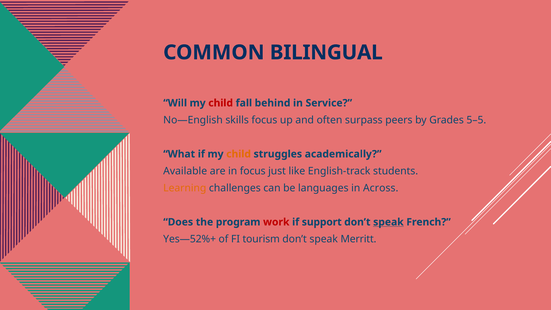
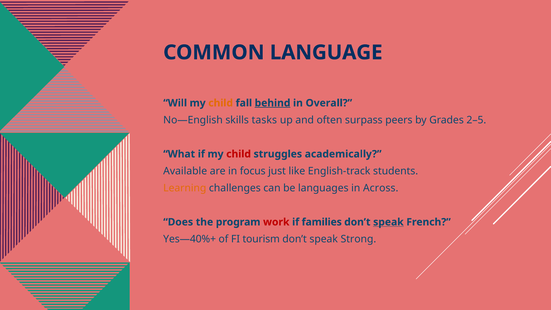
BILINGUAL: BILINGUAL -> LANGUAGE
child at (221, 103) colour: red -> orange
behind underline: none -> present
Service: Service -> Overall
skills focus: focus -> tasks
5–5: 5–5 -> 2–5
child at (239, 154) colour: orange -> red
support: support -> families
Yes—52%+: Yes—52%+ -> Yes—40%+
Merritt: Merritt -> Strong
